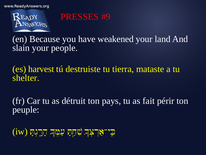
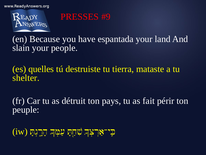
weakened: weakened -> espantada
harvest: harvest -> quelles
